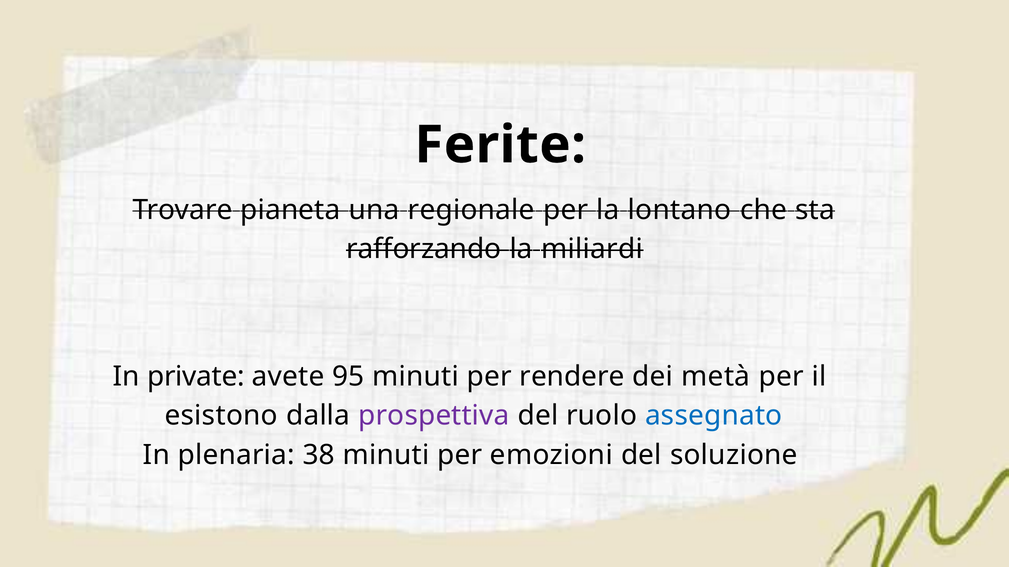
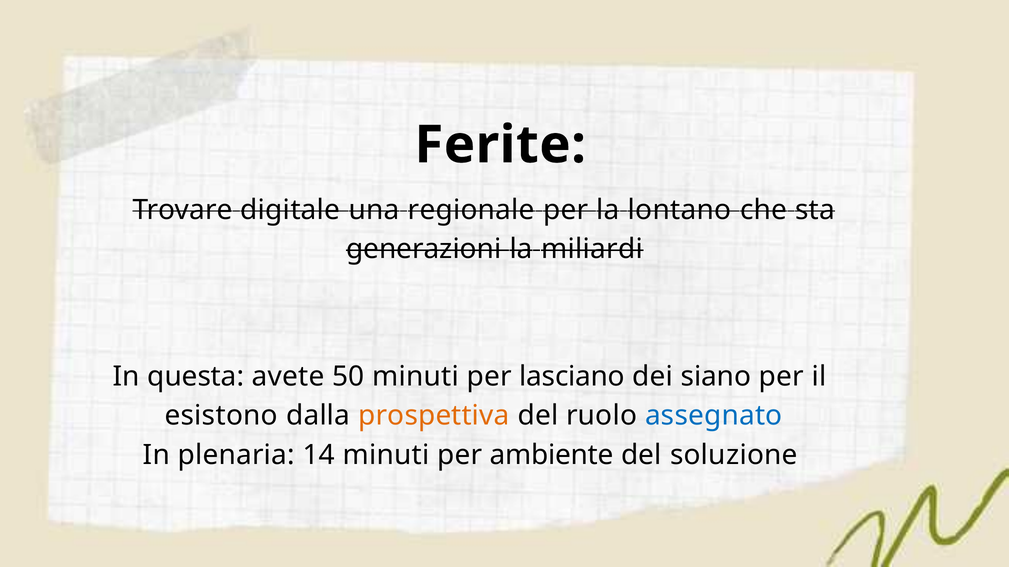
pianeta: pianeta -> digitale
rafforzando: rafforzando -> generazioni
private: private -> questa
95: 95 -> 50
rendere: rendere -> lasciano
metà: metà -> siano
prospettiva colour: purple -> orange
38: 38 -> 14
emozioni: emozioni -> ambiente
